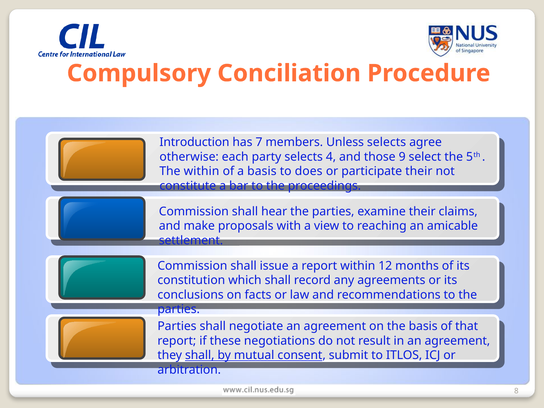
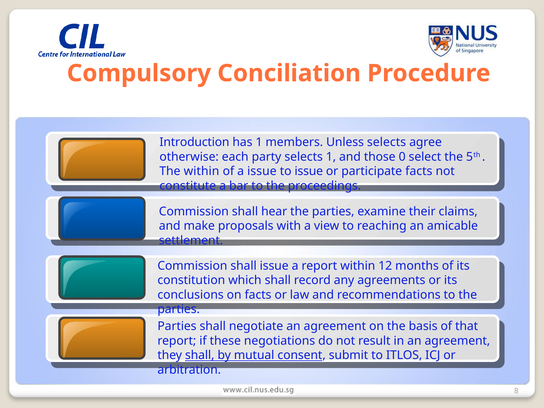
has 7: 7 -> 1
selects 4: 4 -> 1
9: 9 -> 0
a basis: basis -> issue
to does: does -> issue
participate their: their -> facts
